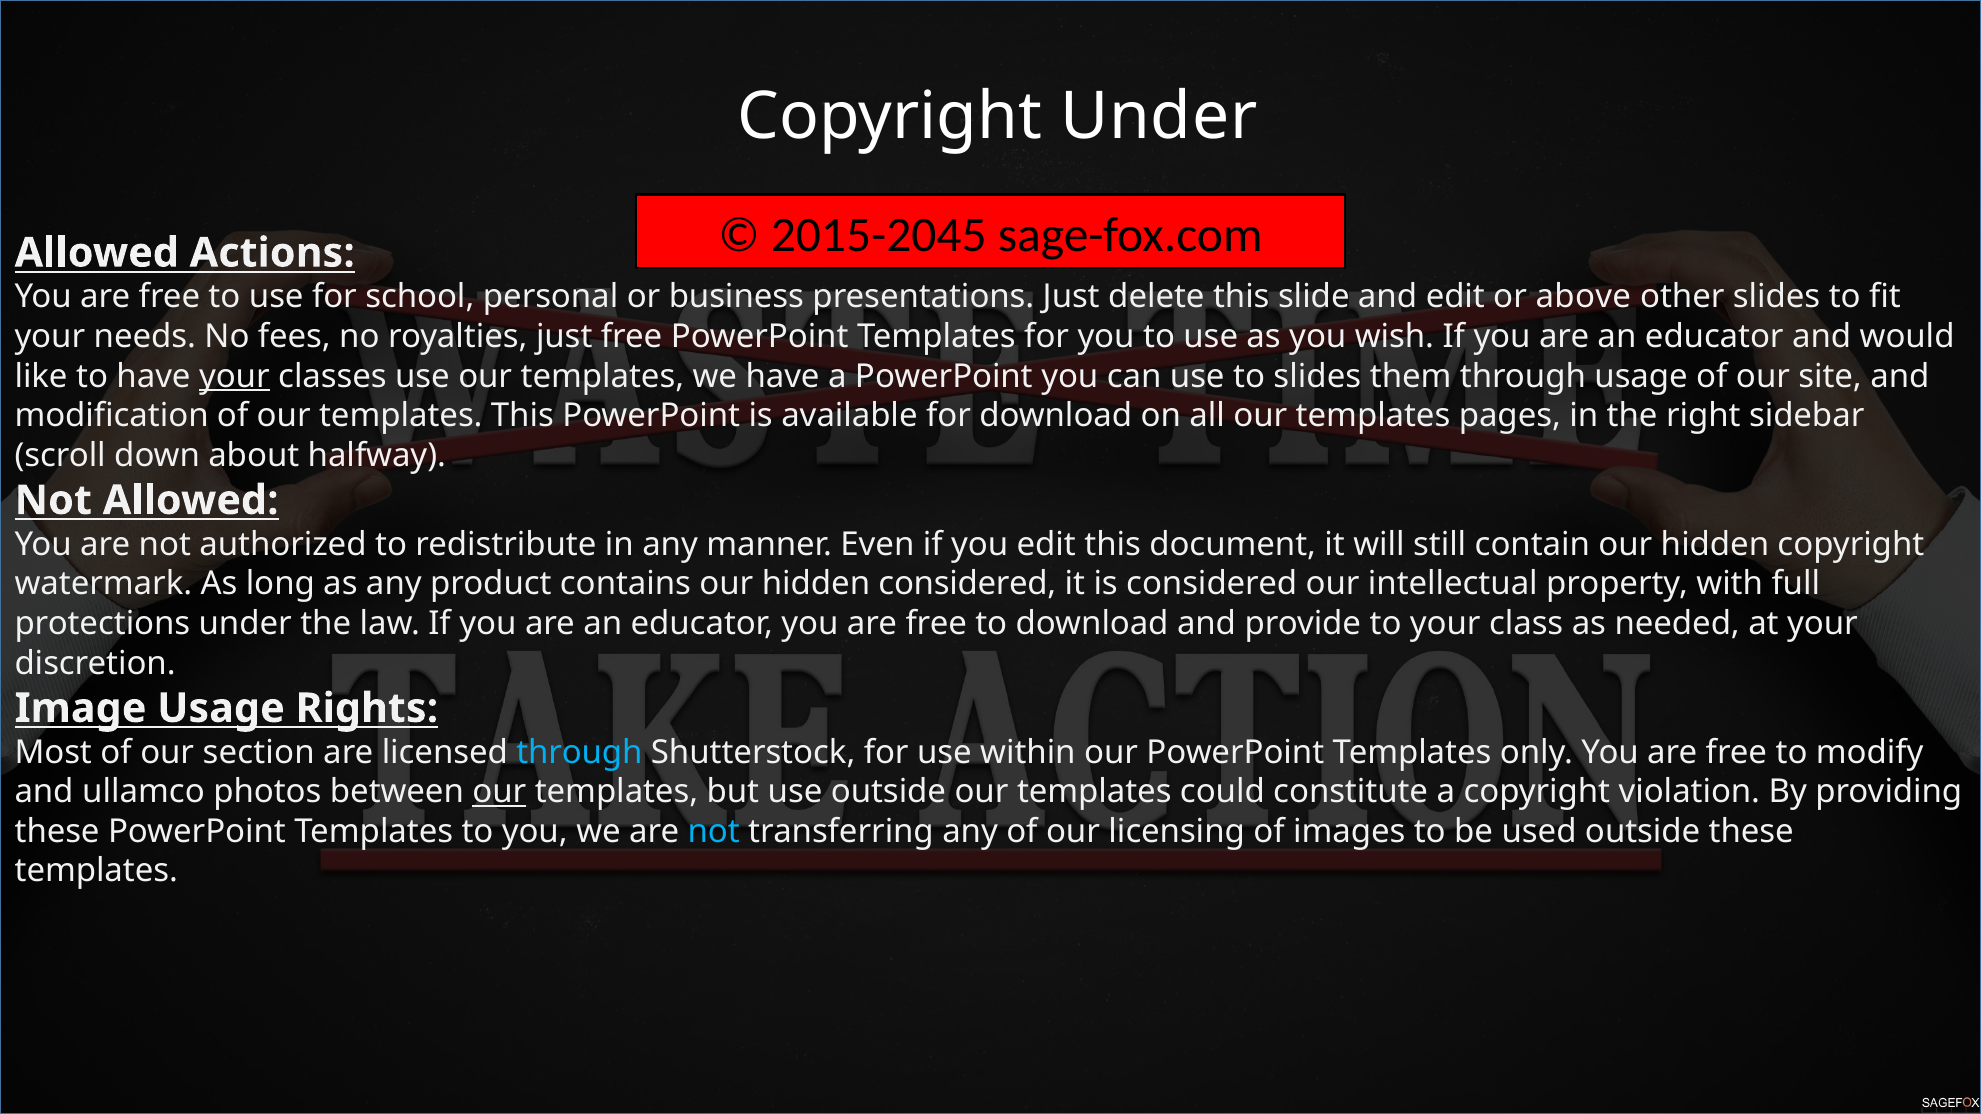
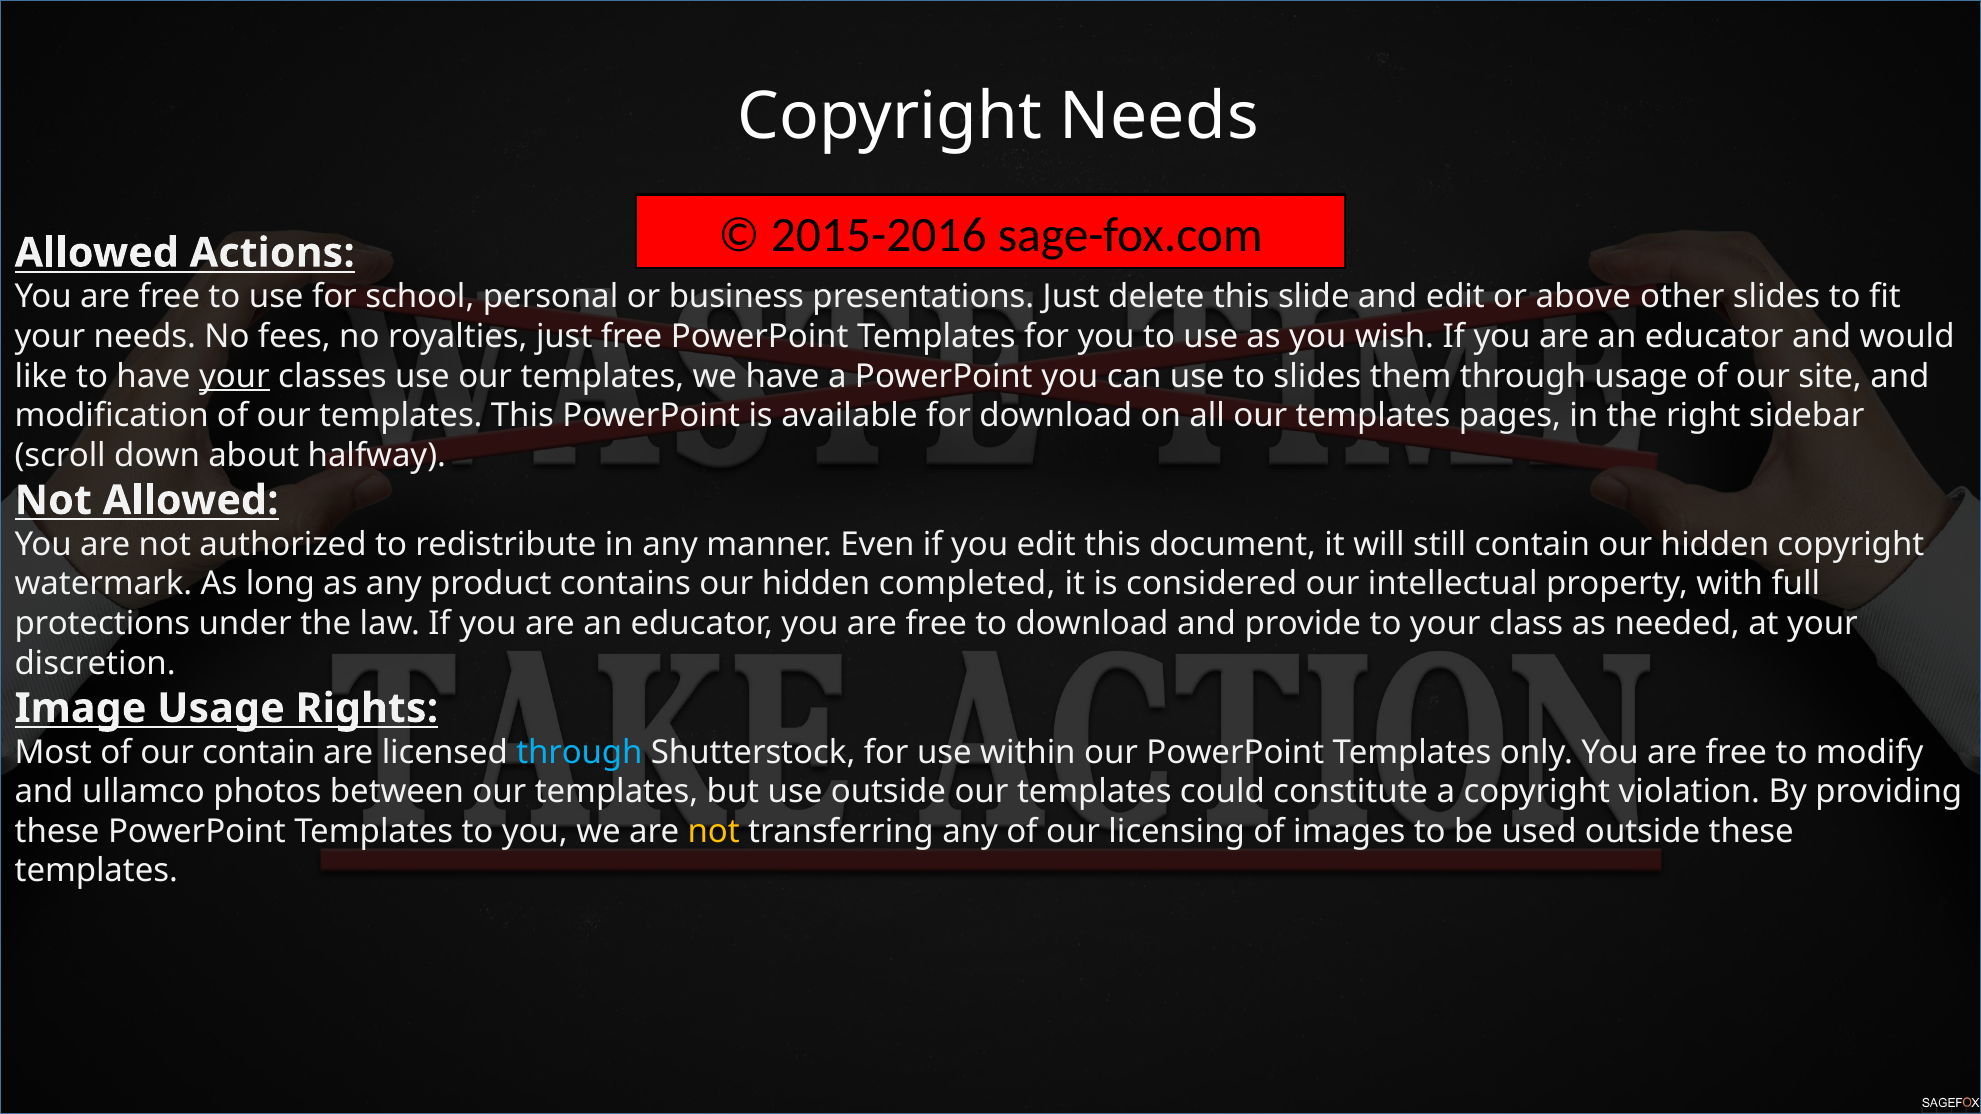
Copyright Under: Under -> Needs
2015-2045: 2015-2045 -> 2015-2016
hidden considered: considered -> completed
our section: section -> contain
our at (499, 792) underline: present -> none
not at (714, 832) colour: light blue -> yellow
